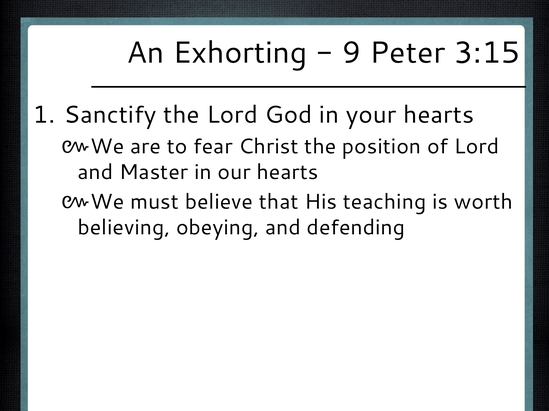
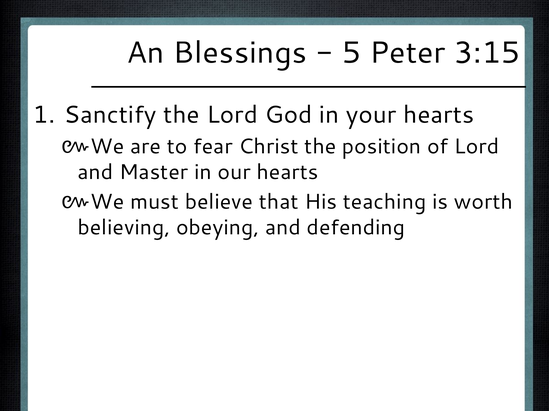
Exhorting: Exhorting -> Blessings
9: 9 -> 5
